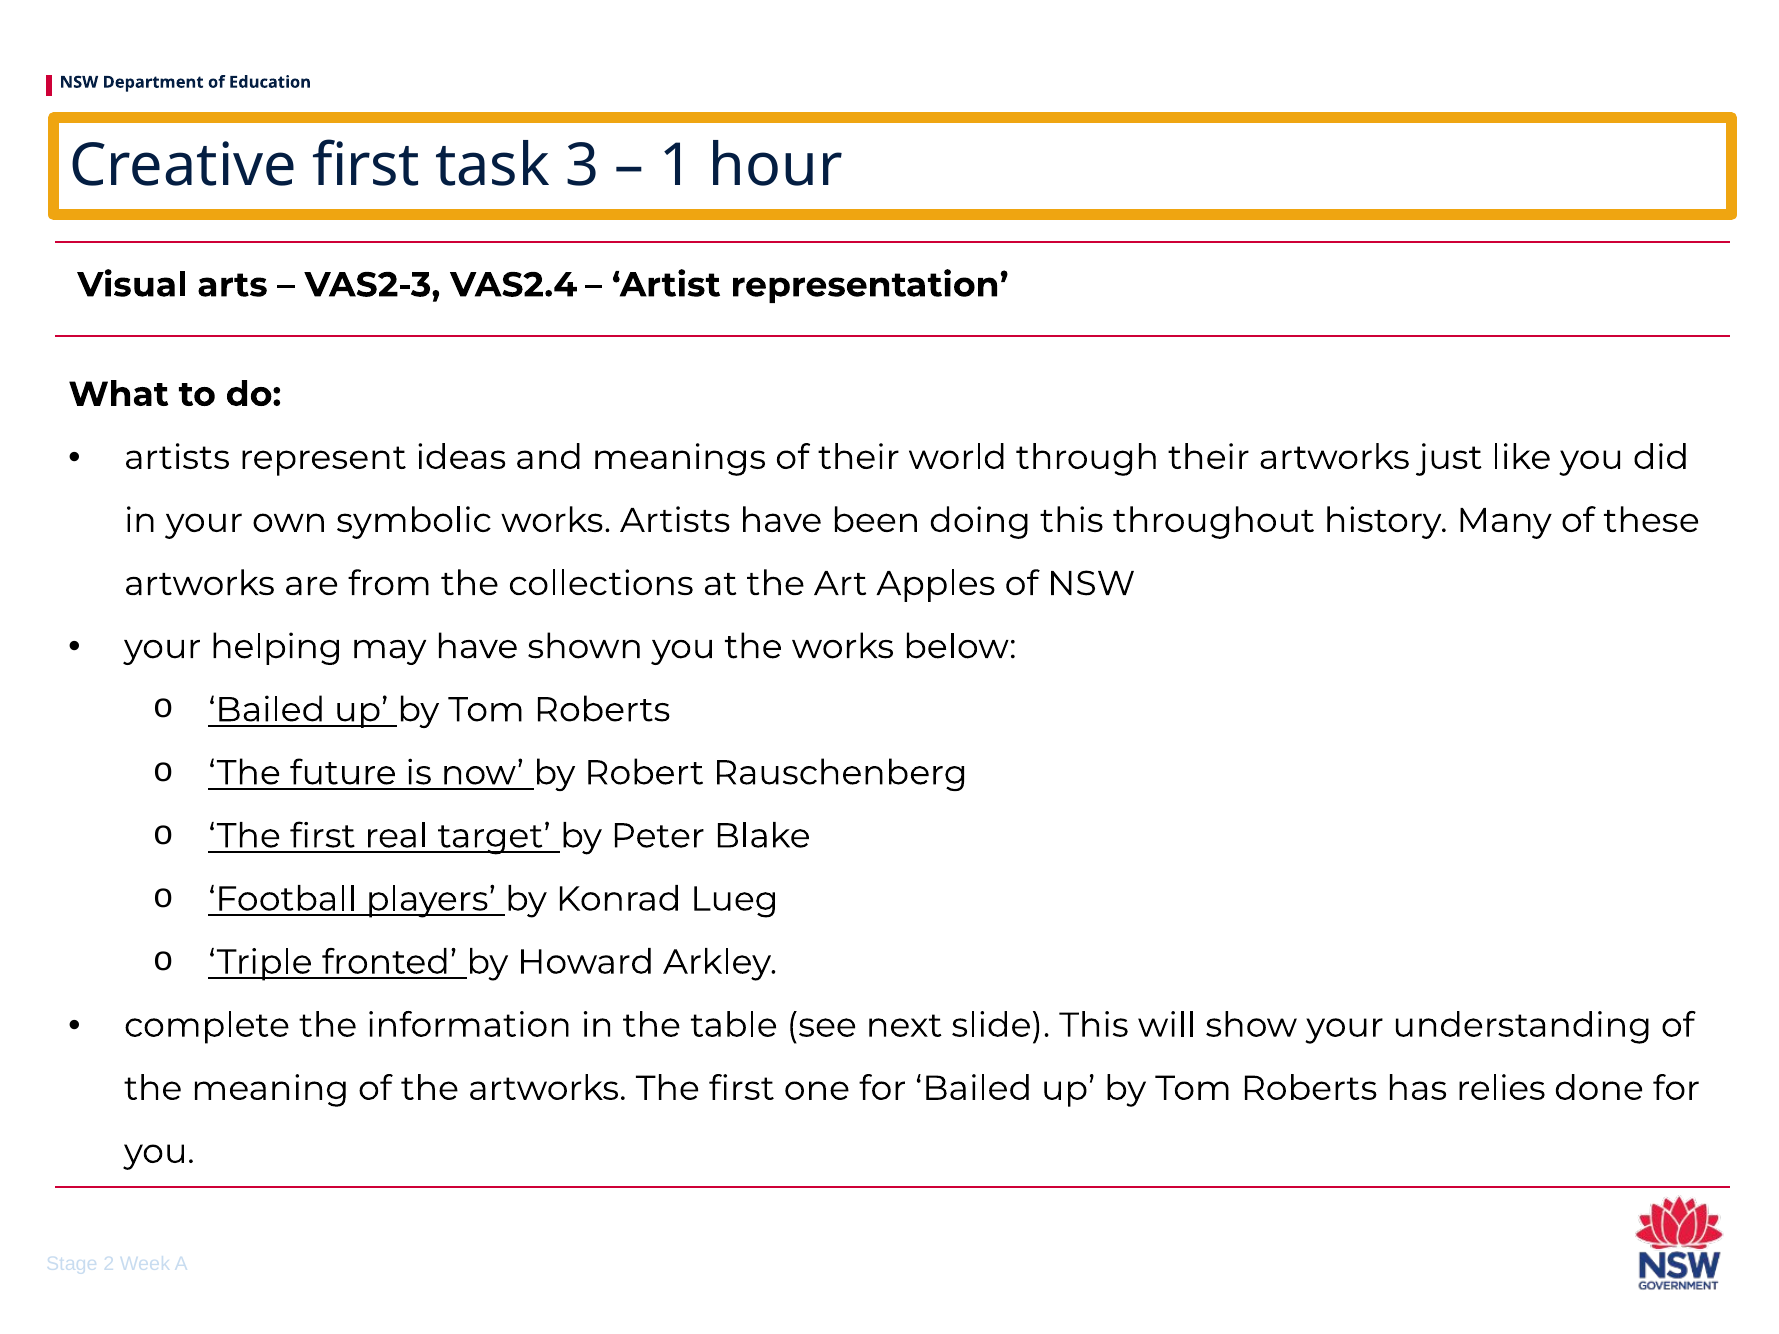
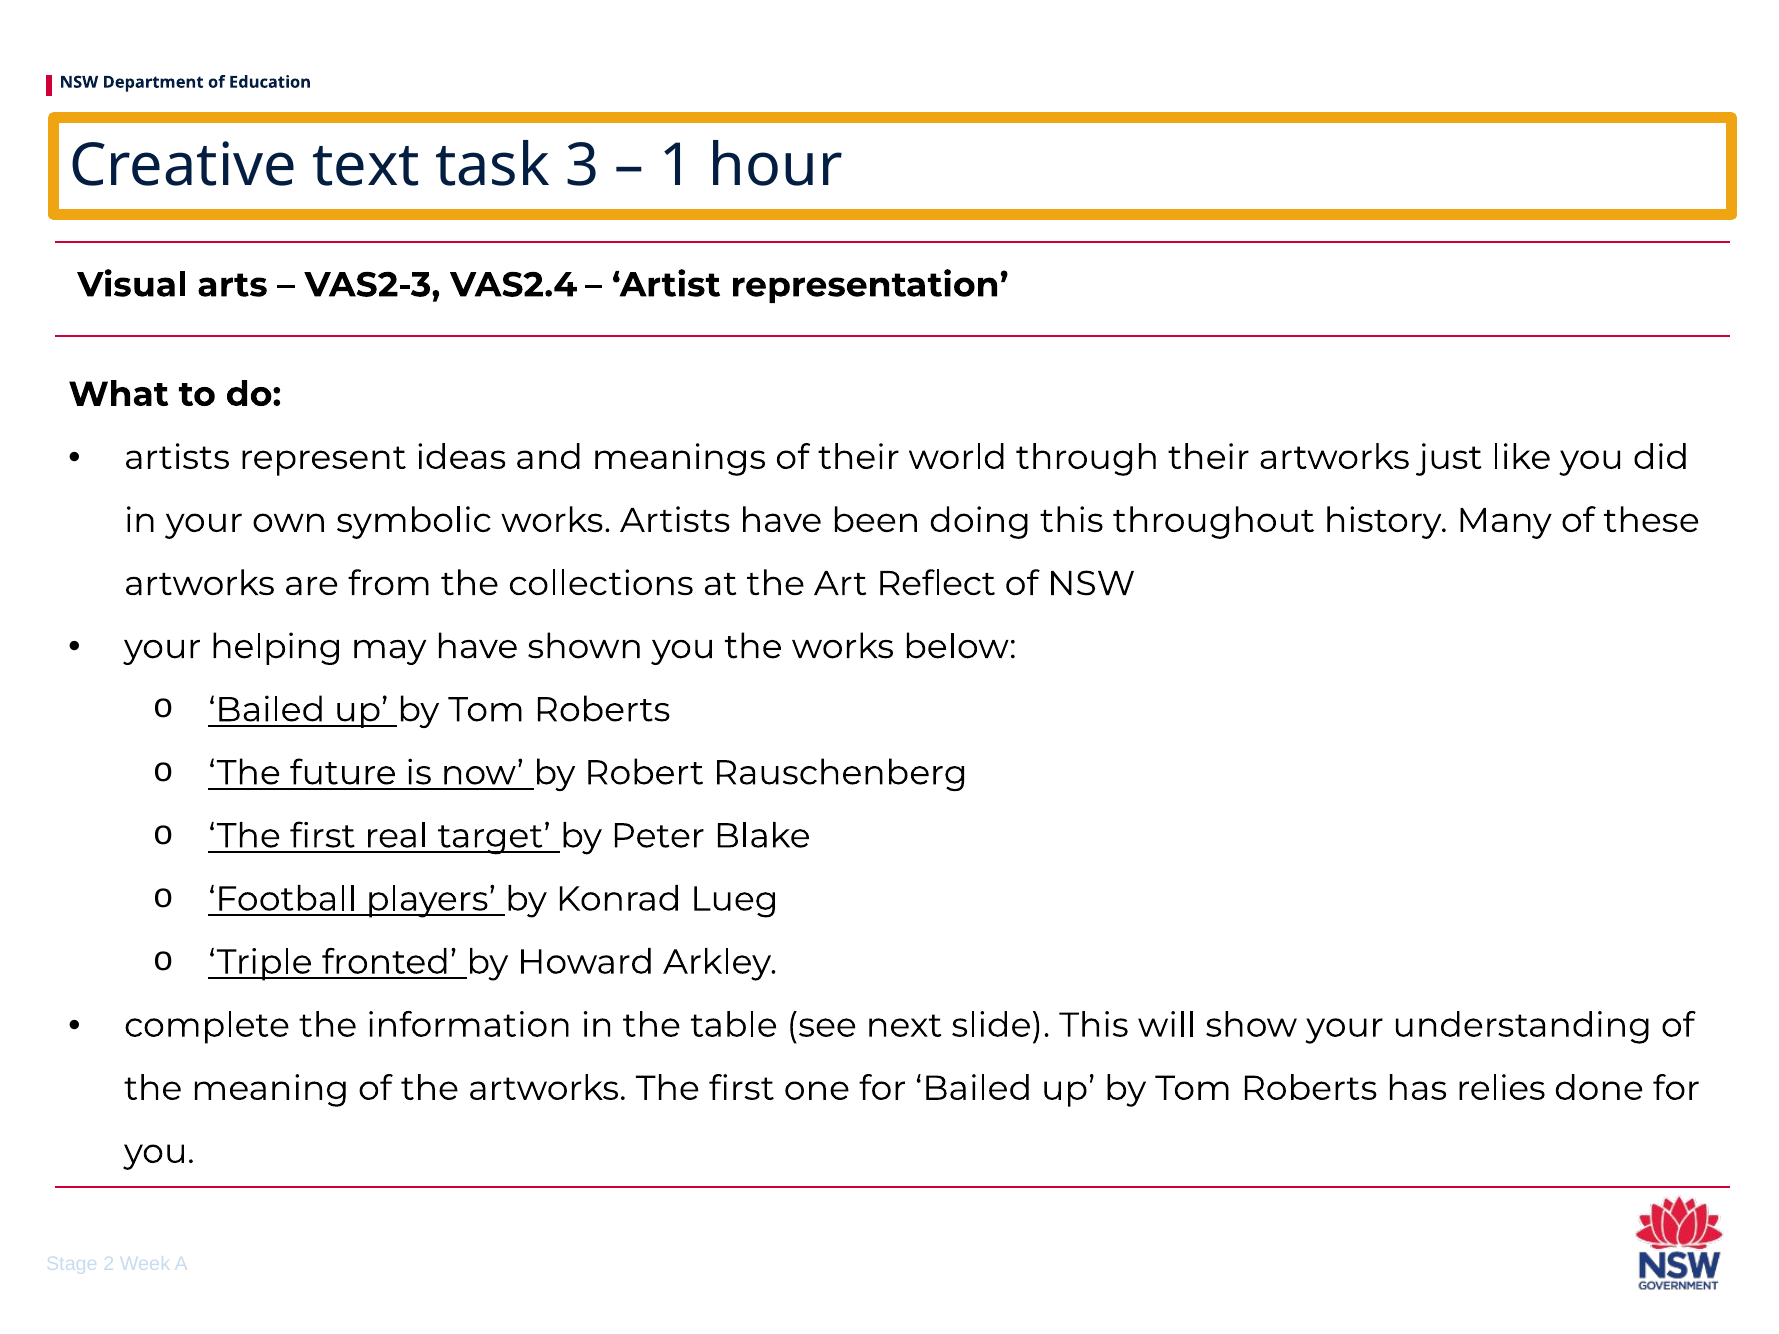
Creative first: first -> text
Apples: Apples -> Reflect
